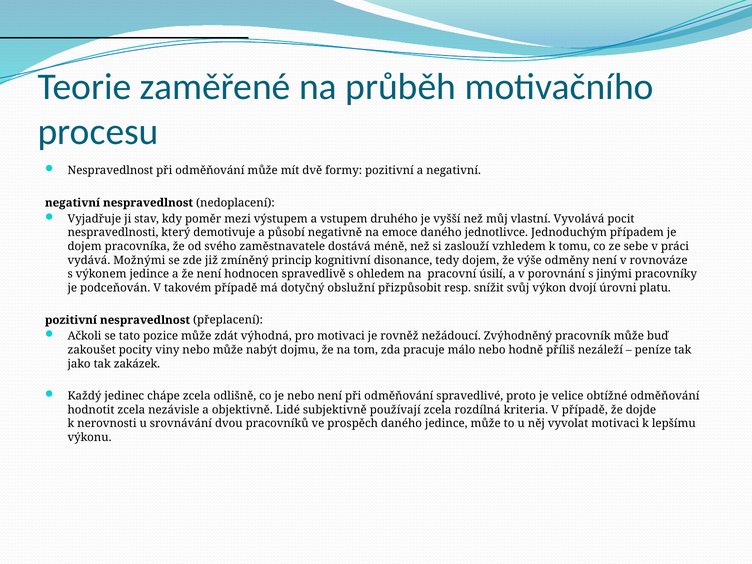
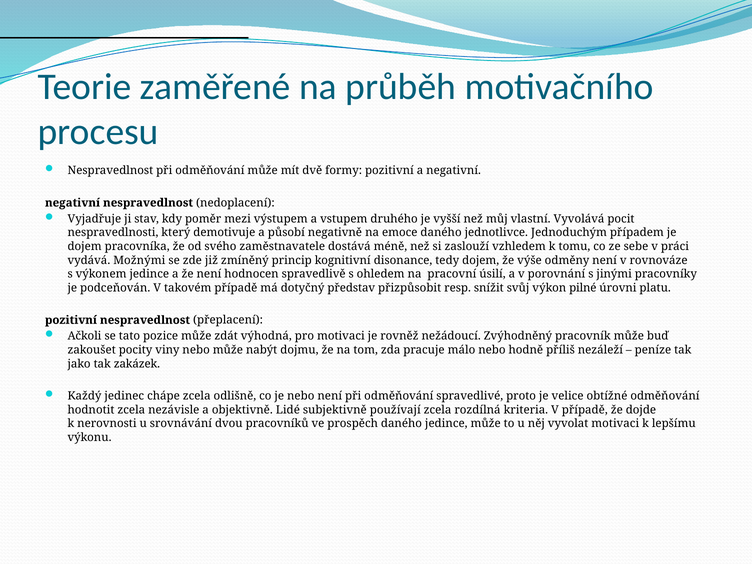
obslužní: obslužní -> představ
dvojí: dvojí -> pilné
